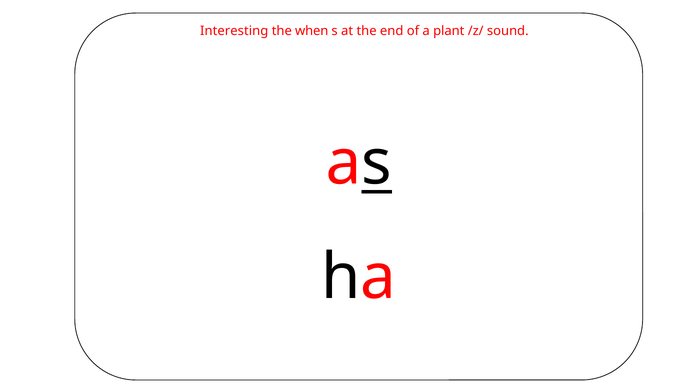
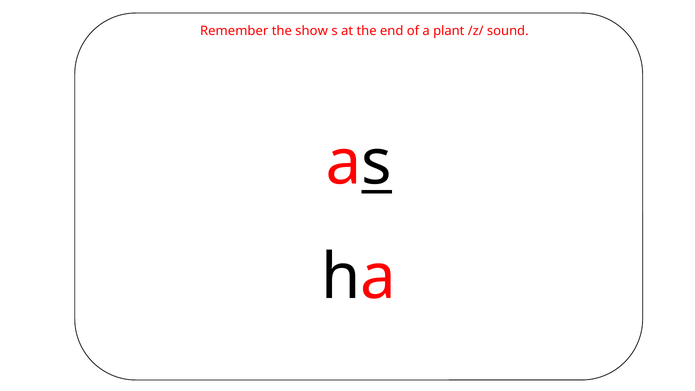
Interesting: Interesting -> Remember
when: when -> show
